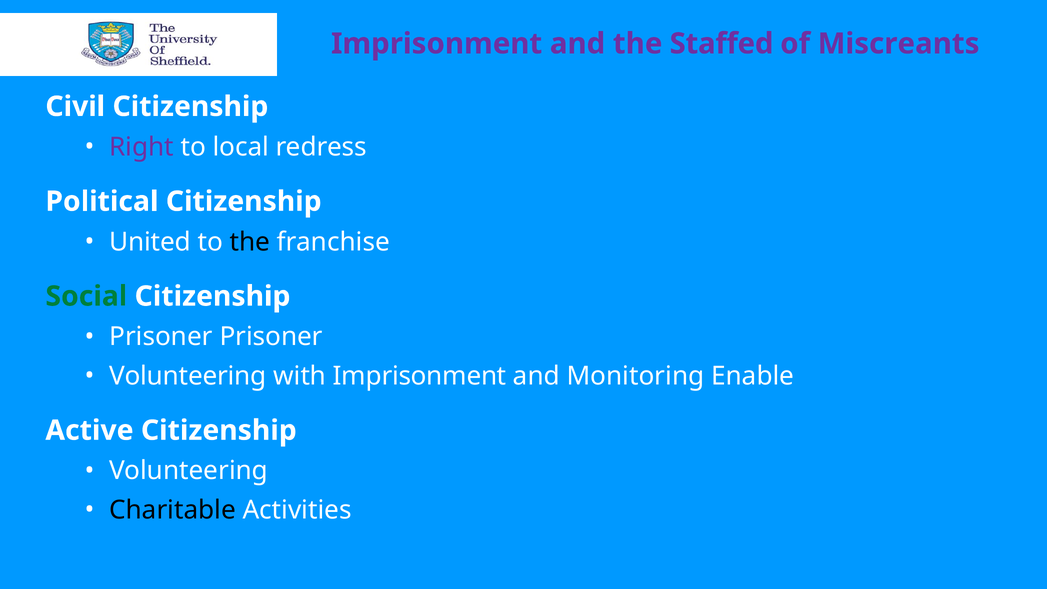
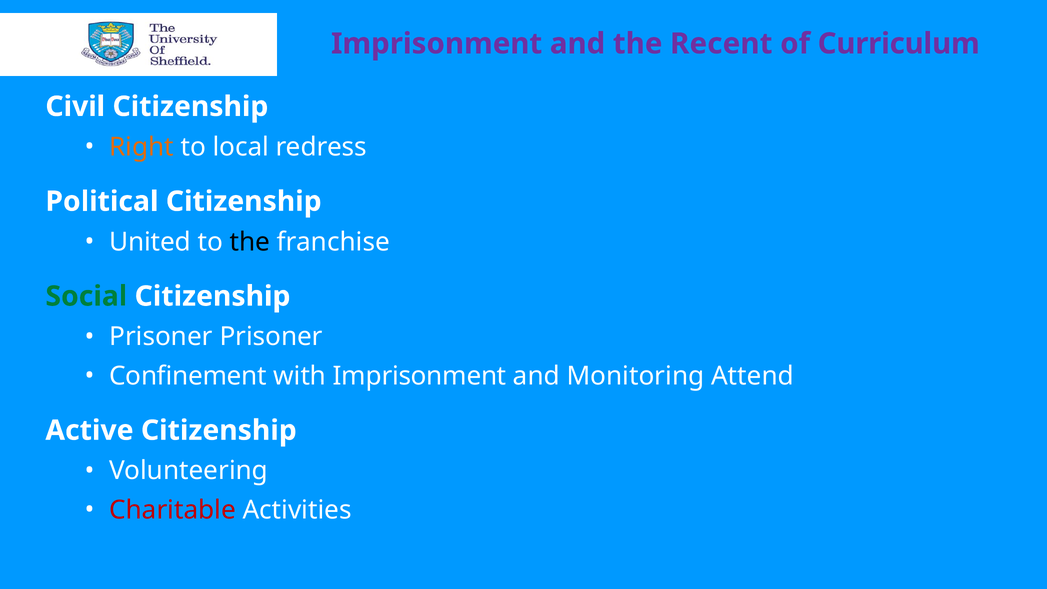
Staffed: Staffed -> Recent
Miscreants: Miscreants -> Curriculum
Right colour: purple -> orange
Volunteering at (188, 376): Volunteering -> Confinement
Enable: Enable -> Attend
Charitable colour: black -> red
